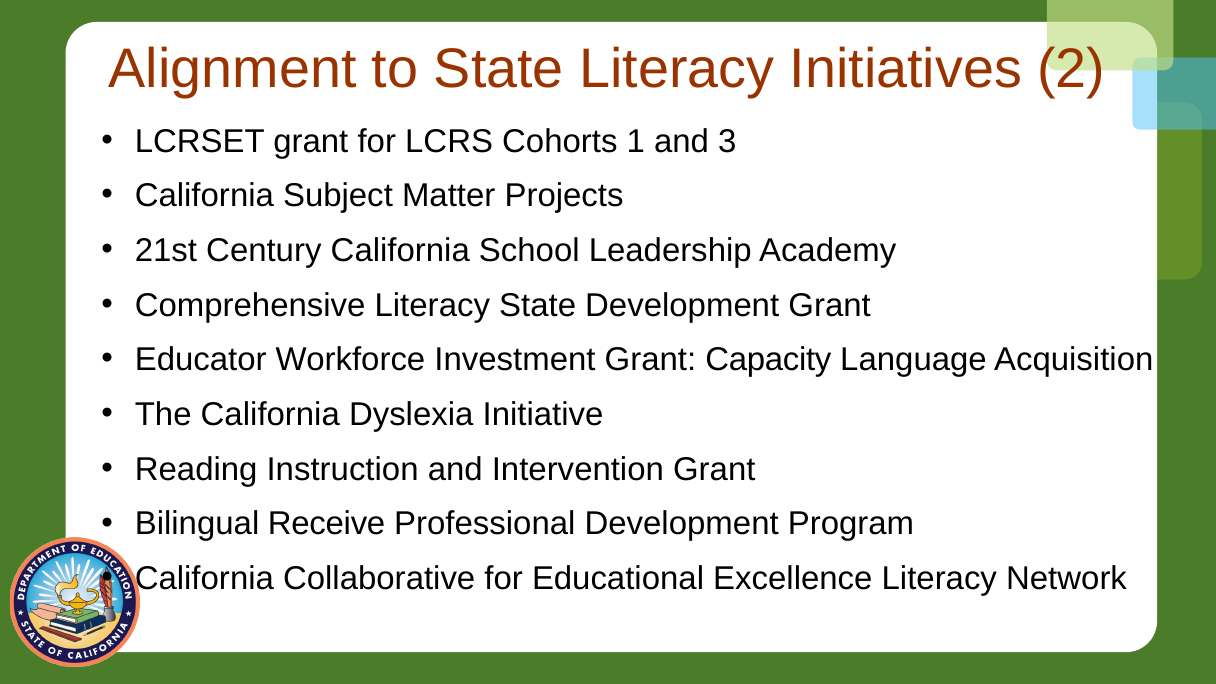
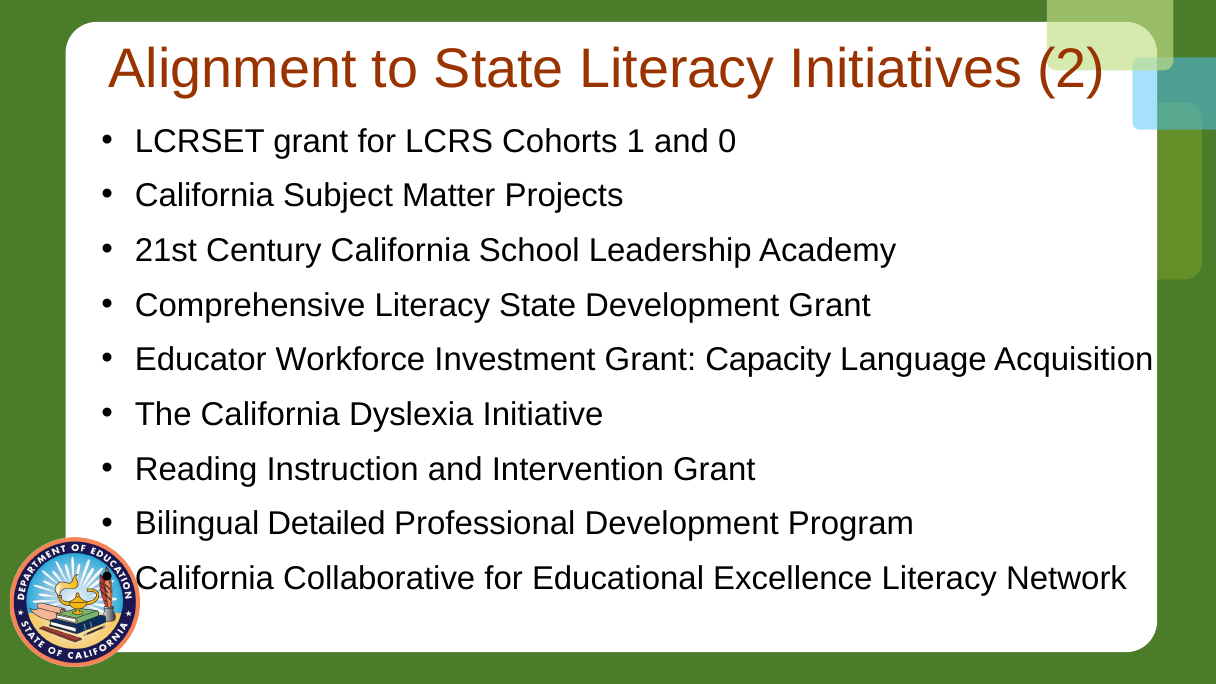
3: 3 -> 0
Receive: Receive -> Detailed
